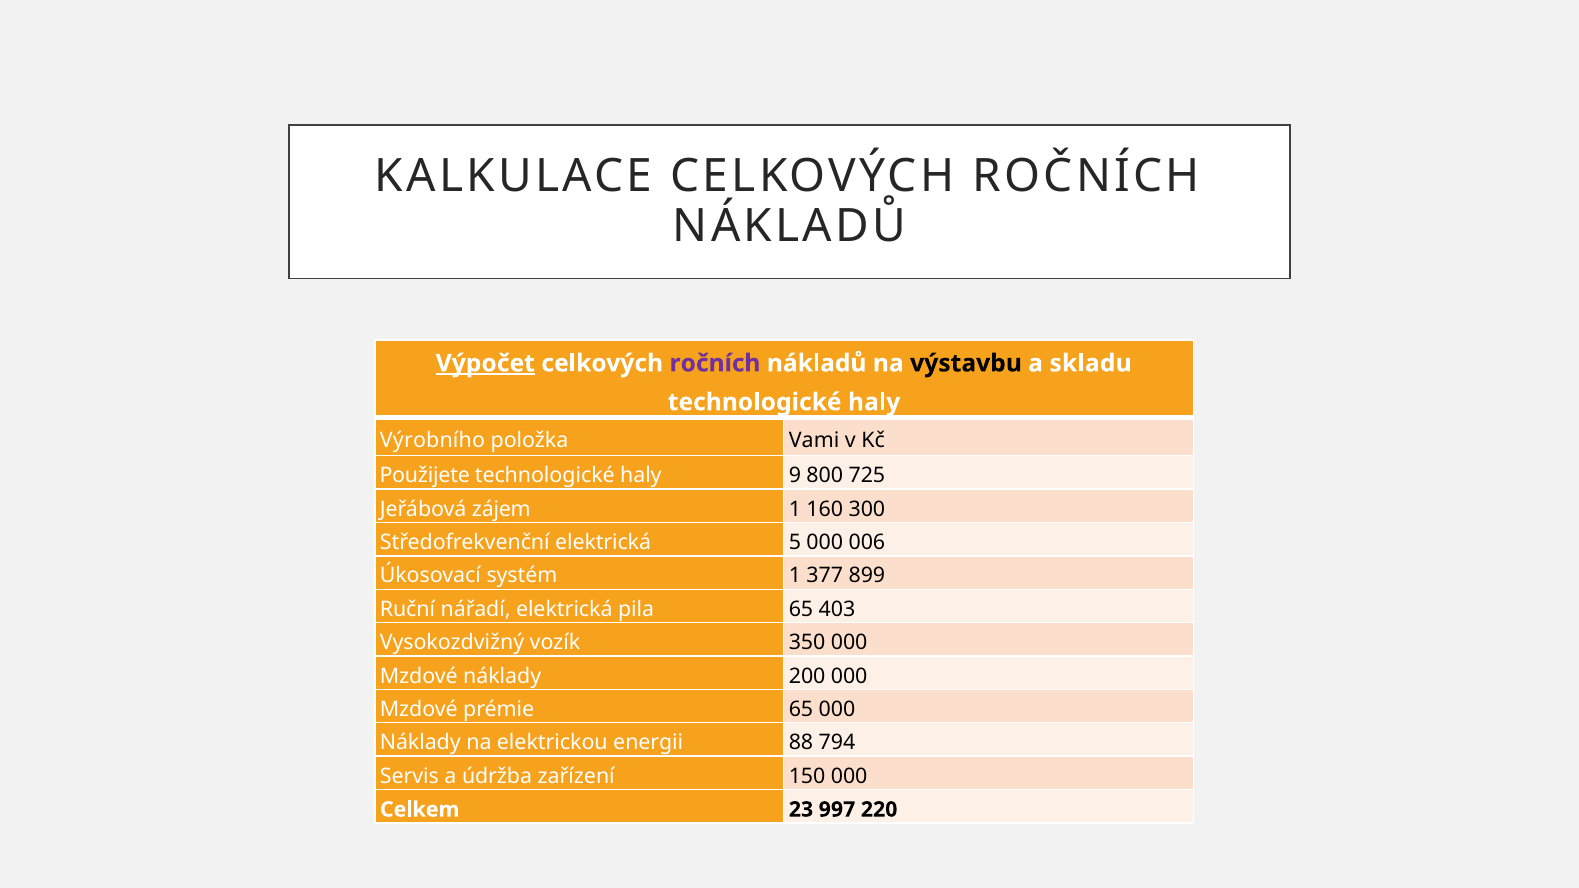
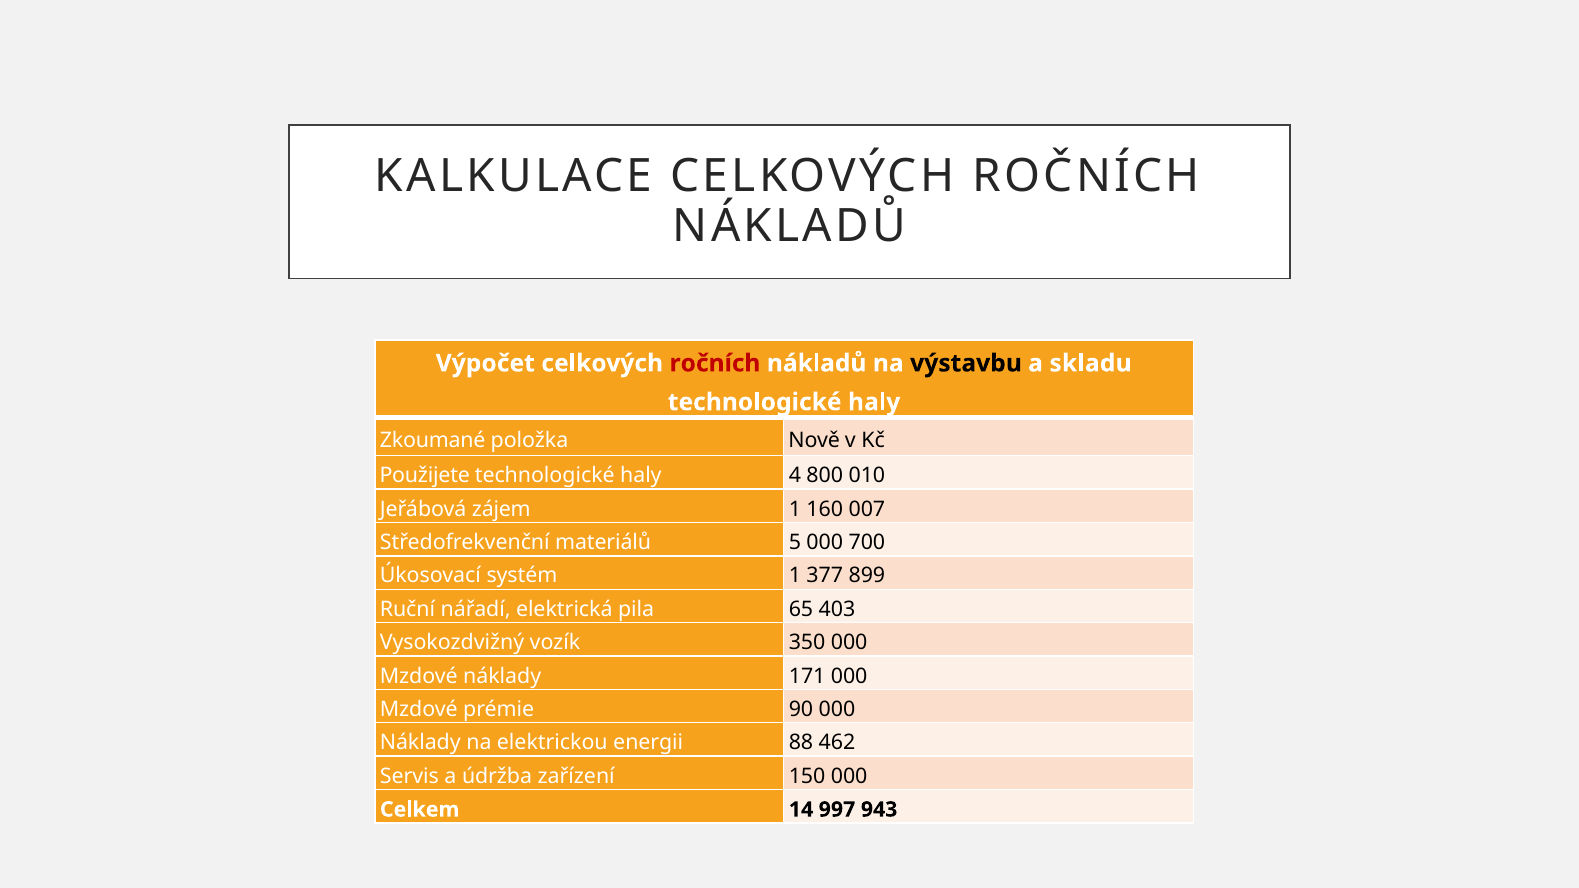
Výpočet underline: present -> none
ročních at (715, 363) colour: purple -> red
Výrobního: Výrobního -> Zkoumané
Vami: Vami -> Nově
9: 9 -> 4
725: 725 -> 010
300: 300 -> 007
Středofrekvenční elektrická: elektrická -> materiálů
006: 006 -> 700
200: 200 -> 171
65 at (801, 709): 65 -> 90
794: 794 -> 462
23: 23 -> 14
220: 220 -> 943
